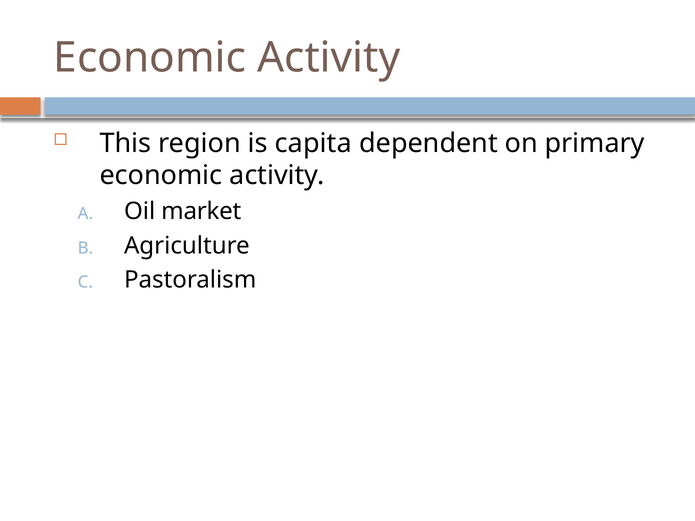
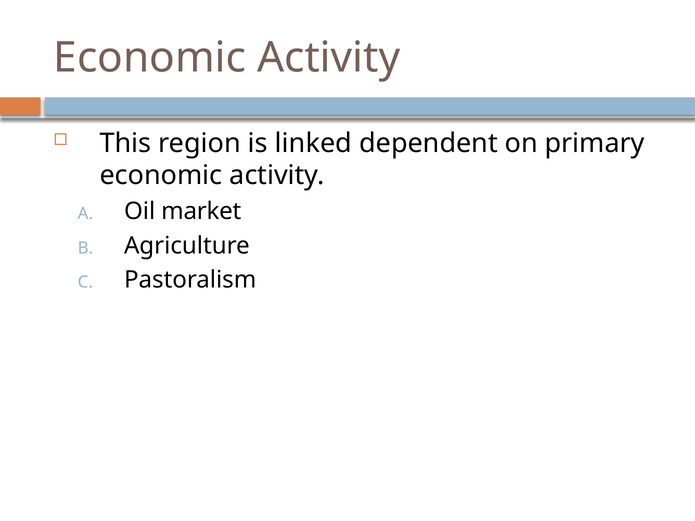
capita: capita -> linked
